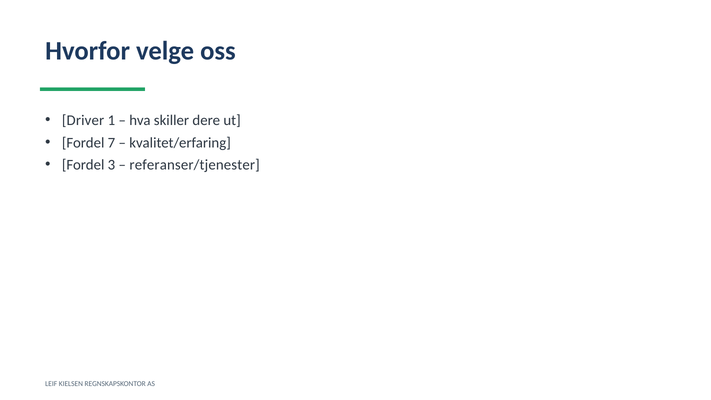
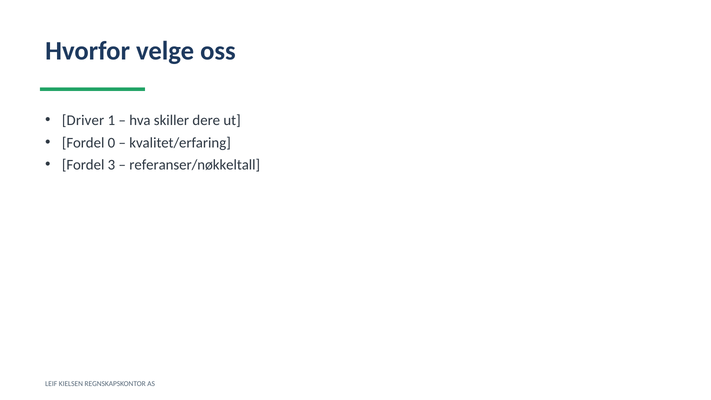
7: 7 -> 0
referanser/tjenester: referanser/tjenester -> referanser/nøkkeltall
